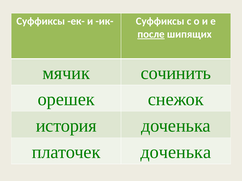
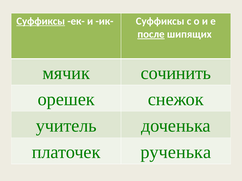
Суффиксы at (41, 21) underline: none -> present
история: история -> учитель
платочек доченька: доченька -> рученька
